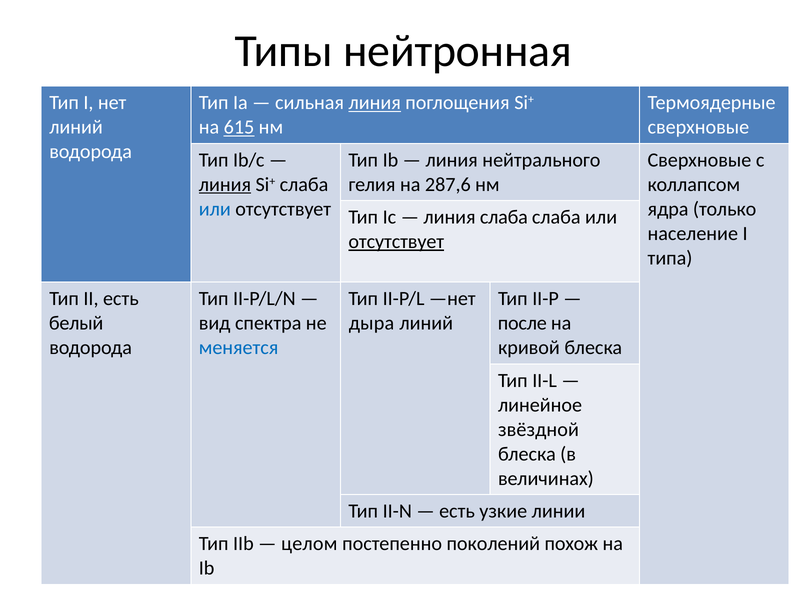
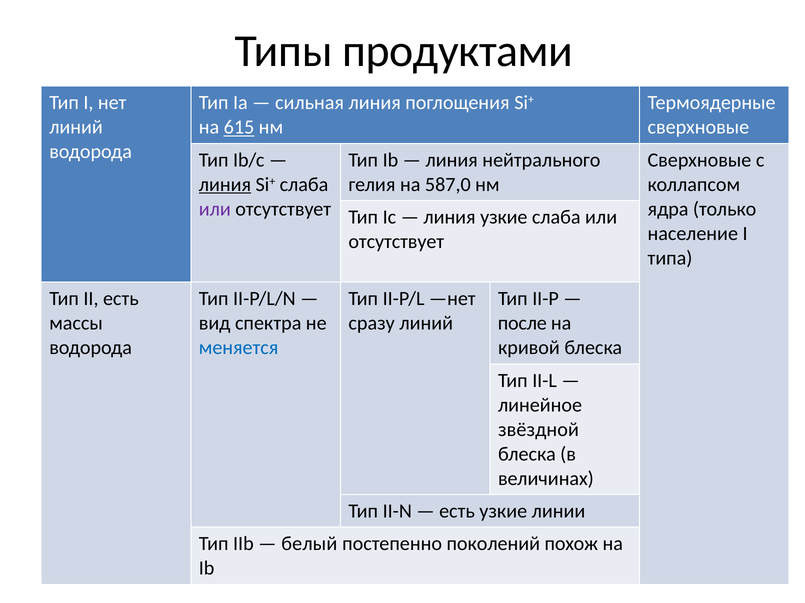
нейтронная: нейтронная -> продуктами
линия at (375, 103) underline: present -> none
287,6: 287,6 -> 587,0
или at (215, 209) colour: blue -> purple
линия слаба: слаба -> узкие
отсутствует at (396, 242) underline: present -> none
белый: белый -> массы
дыра: дыра -> сразу
целом: целом -> белый
